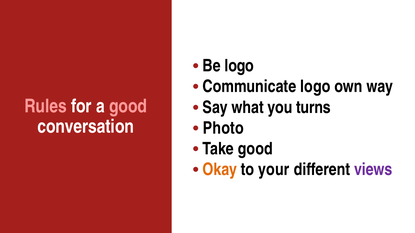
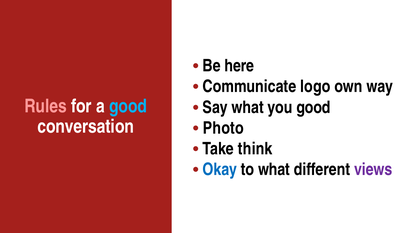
Be logo: logo -> here
good at (128, 106) colour: pink -> light blue
you turns: turns -> good
Take good: good -> think
Okay colour: orange -> blue
to your: your -> what
